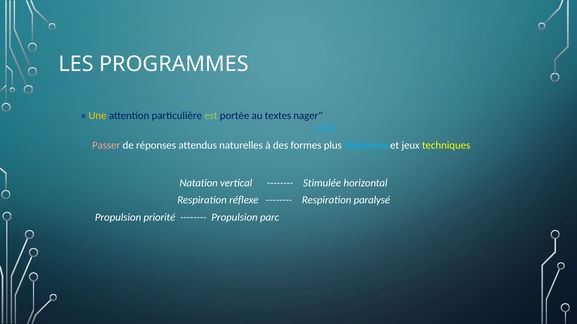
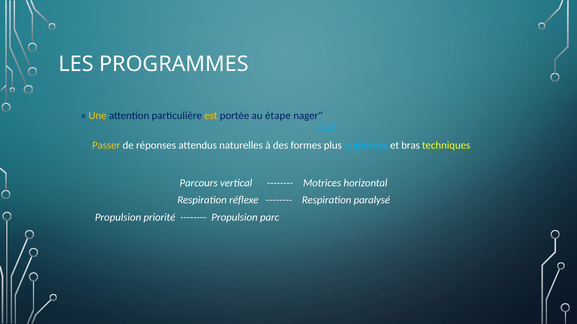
est colour: light green -> yellow
textes: textes -> étape
Passer colour: pink -> yellow
jeux: jeux -> bras
Natation: Natation -> Parcours
Stimulée: Stimulée -> Motrices
